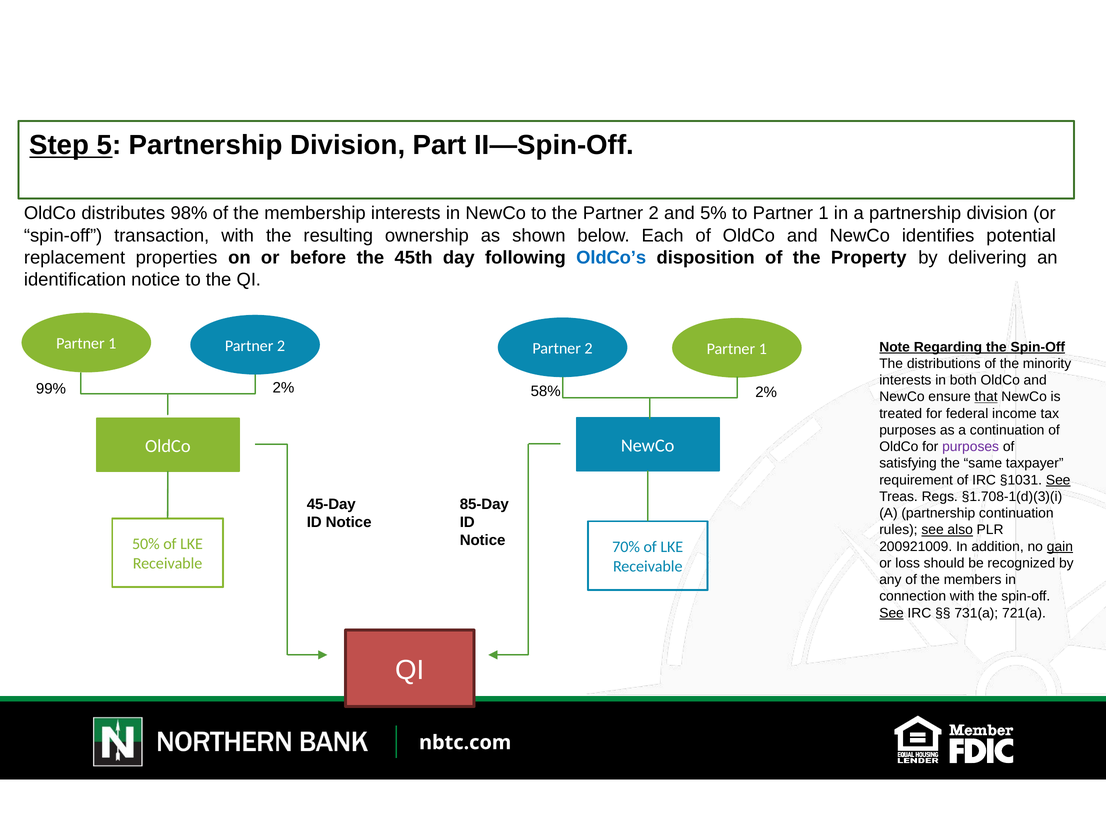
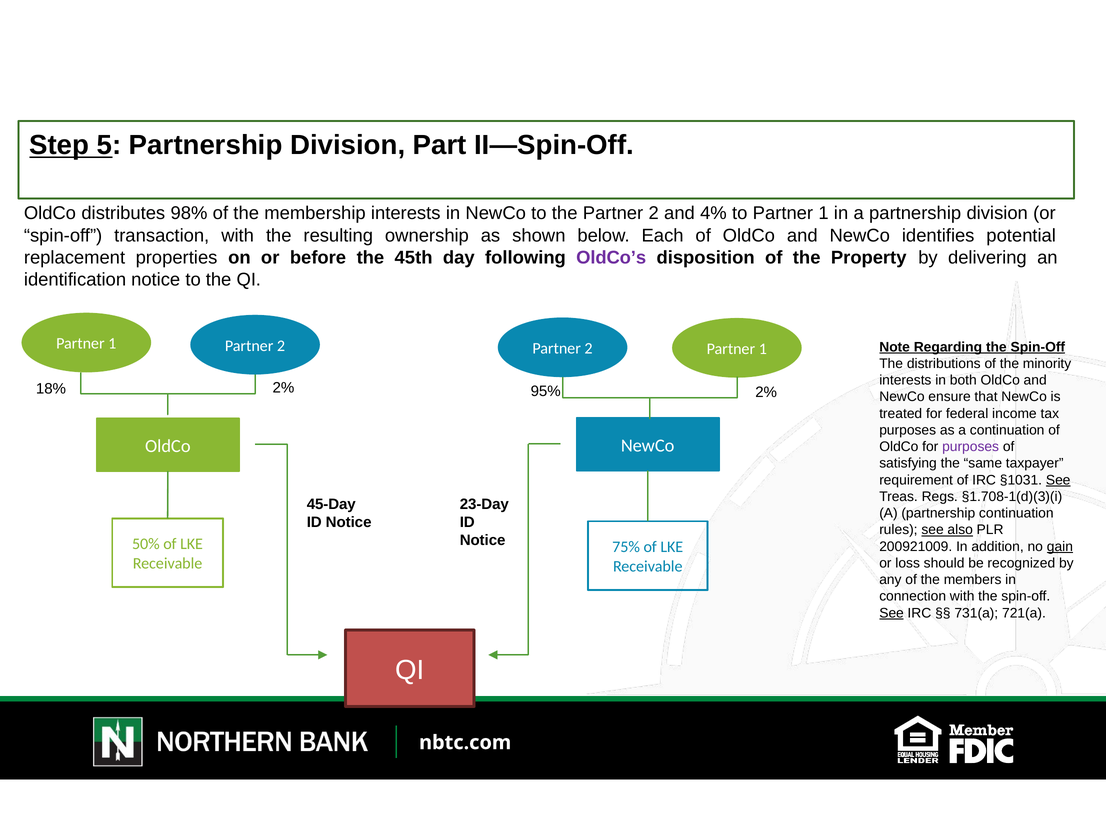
5%: 5% -> 4%
OldCo’s colour: blue -> purple
99%: 99% -> 18%
58%: 58% -> 95%
that underline: present -> none
85-Day: 85-Day -> 23-Day
70%: 70% -> 75%
